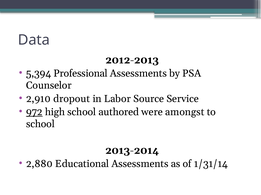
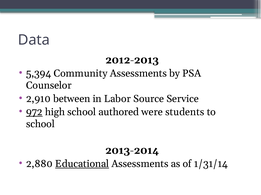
Professional: Professional -> Community
dropout: dropout -> between
amongst: amongst -> students
Educational underline: none -> present
